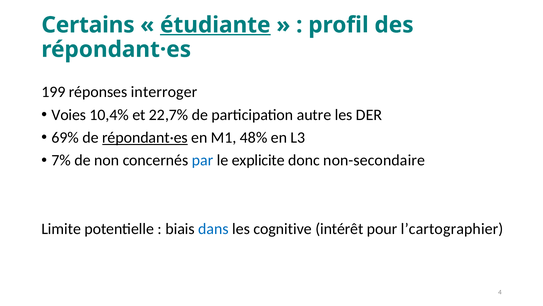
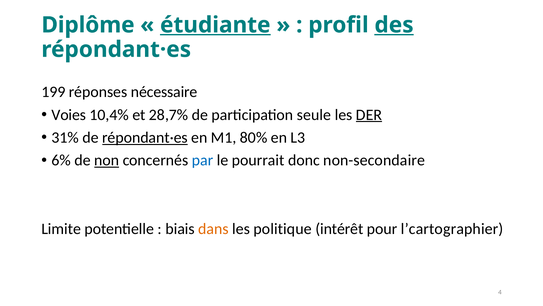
Certains: Certains -> Diplôme
des underline: none -> present
interroger: interroger -> nécessaire
22,7%: 22,7% -> 28,7%
autre: autre -> seule
DER underline: none -> present
69%: 69% -> 31%
48%: 48% -> 80%
7%: 7% -> 6%
non underline: none -> present
explicite: explicite -> pourrait
dans colour: blue -> orange
cognitive: cognitive -> politique
